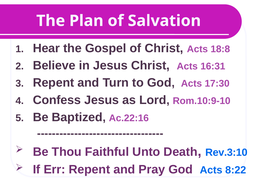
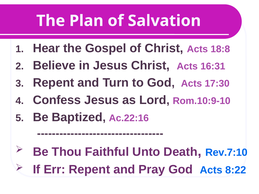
Rev.3:10: Rev.3:10 -> Rev.7:10
